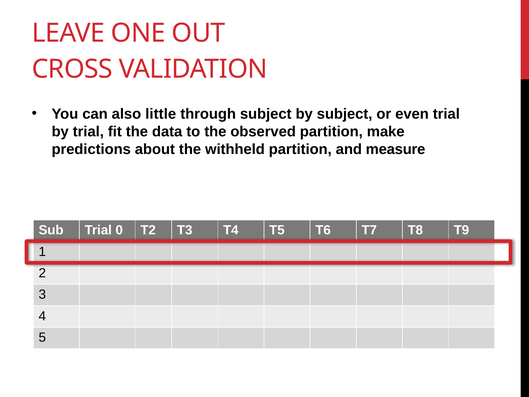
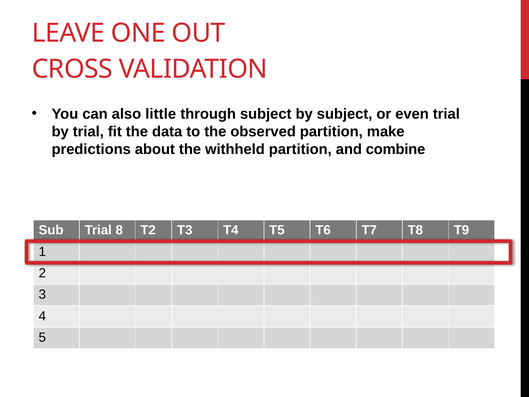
measure: measure -> combine
0: 0 -> 8
